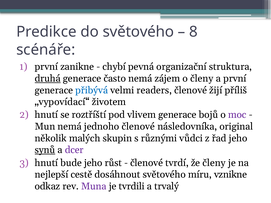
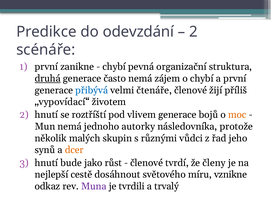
do světového: světového -> odevzdání
8 at (193, 32): 8 -> 2
o členy: členy -> chybí
readers: readers -> čtenáře
moc colour: purple -> orange
jednoho členové: členové -> autorky
original: original -> protože
synů underline: present -> none
dcer colour: purple -> orange
bude jeho: jeho -> jako
